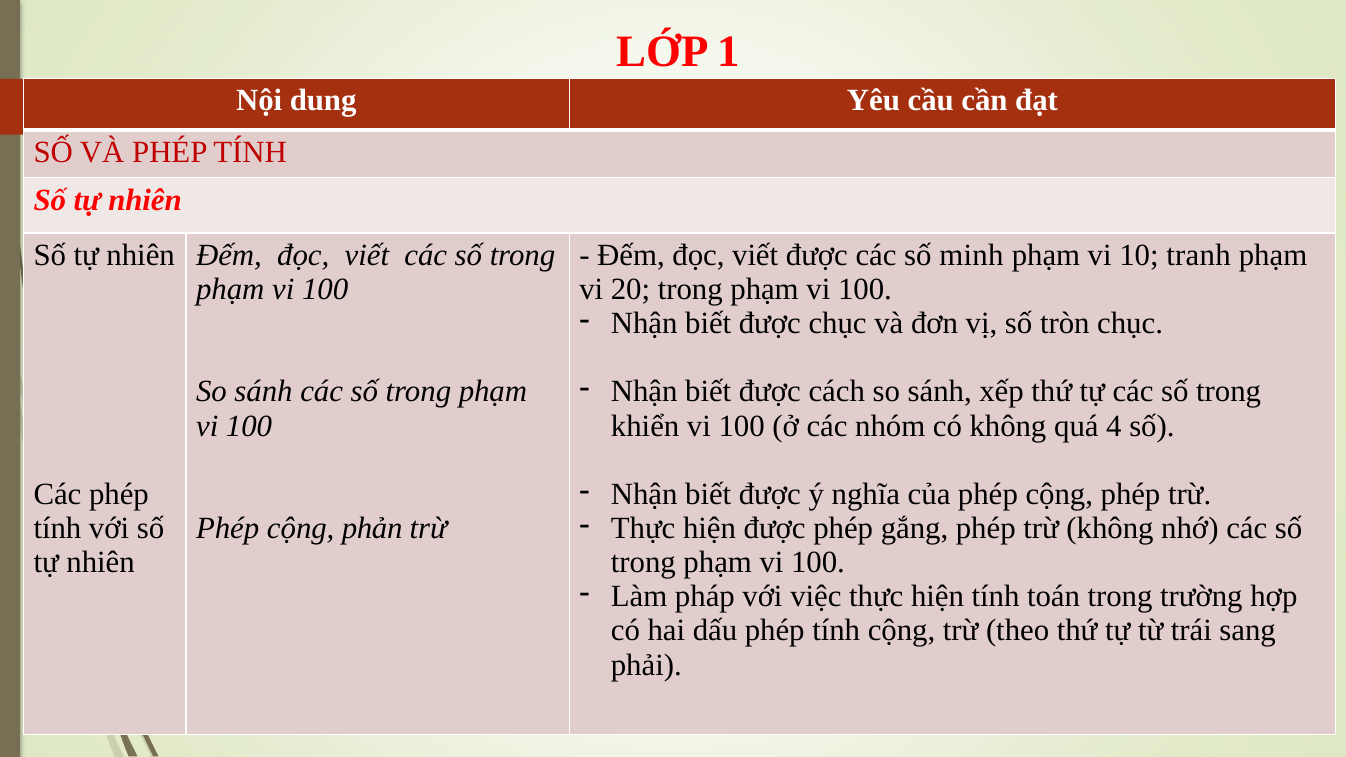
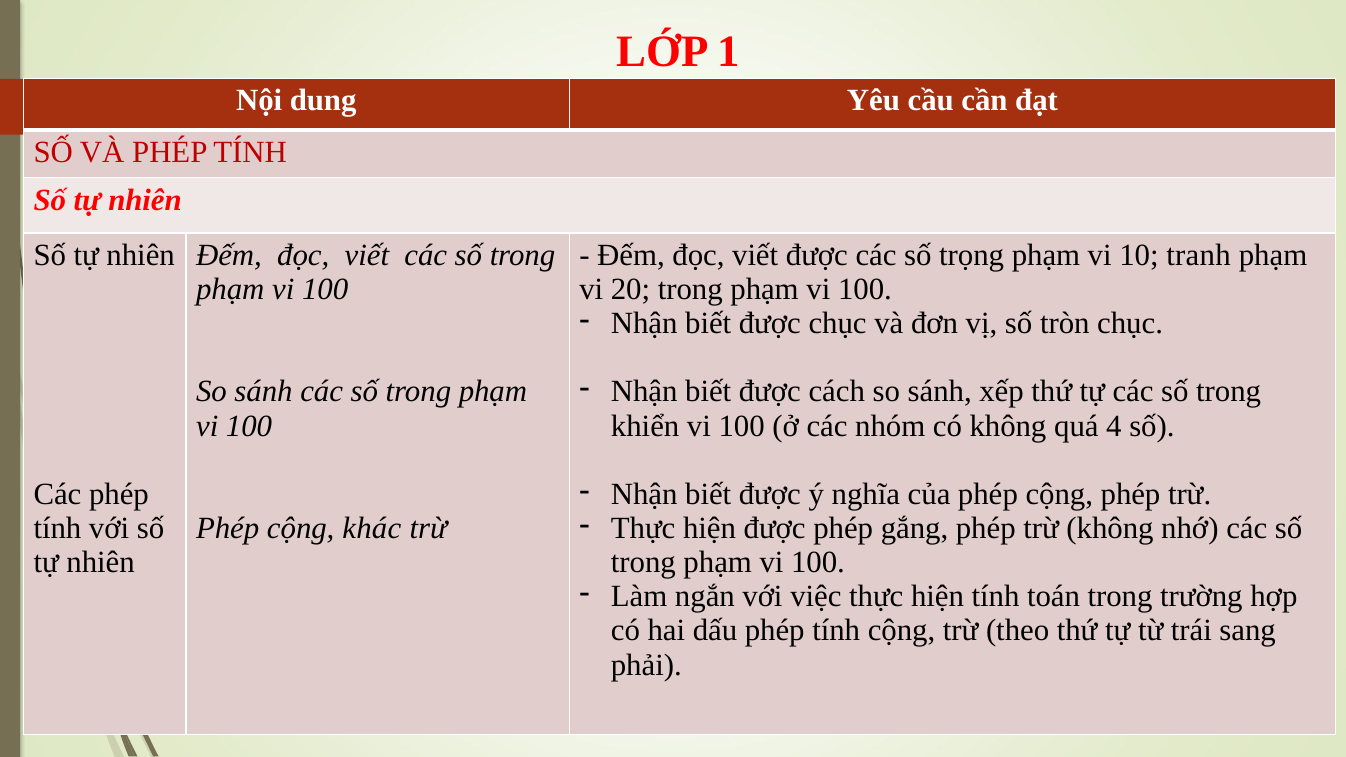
minh: minh -> trọng
phản: phản -> khác
pháp: pháp -> ngắn
